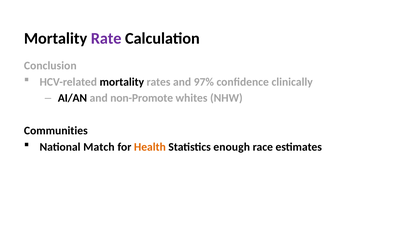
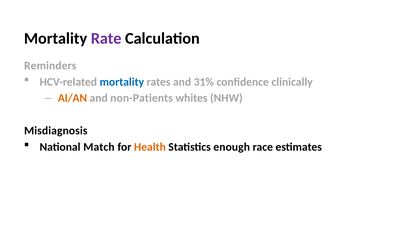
Conclusion: Conclusion -> Reminders
mortality at (122, 82) colour: black -> blue
97%: 97% -> 31%
AI/AN colour: black -> orange
non-Promote: non-Promote -> non-Patients
Communities: Communities -> Misdiagnosis
